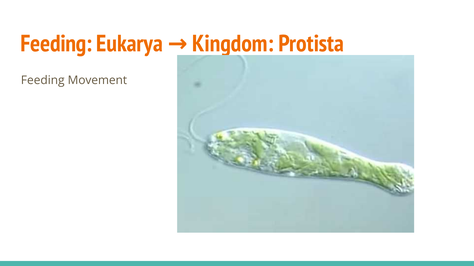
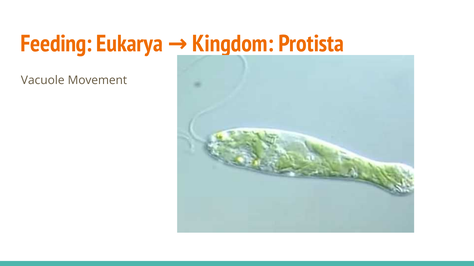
Feeding at (43, 80): Feeding -> Vacuole
